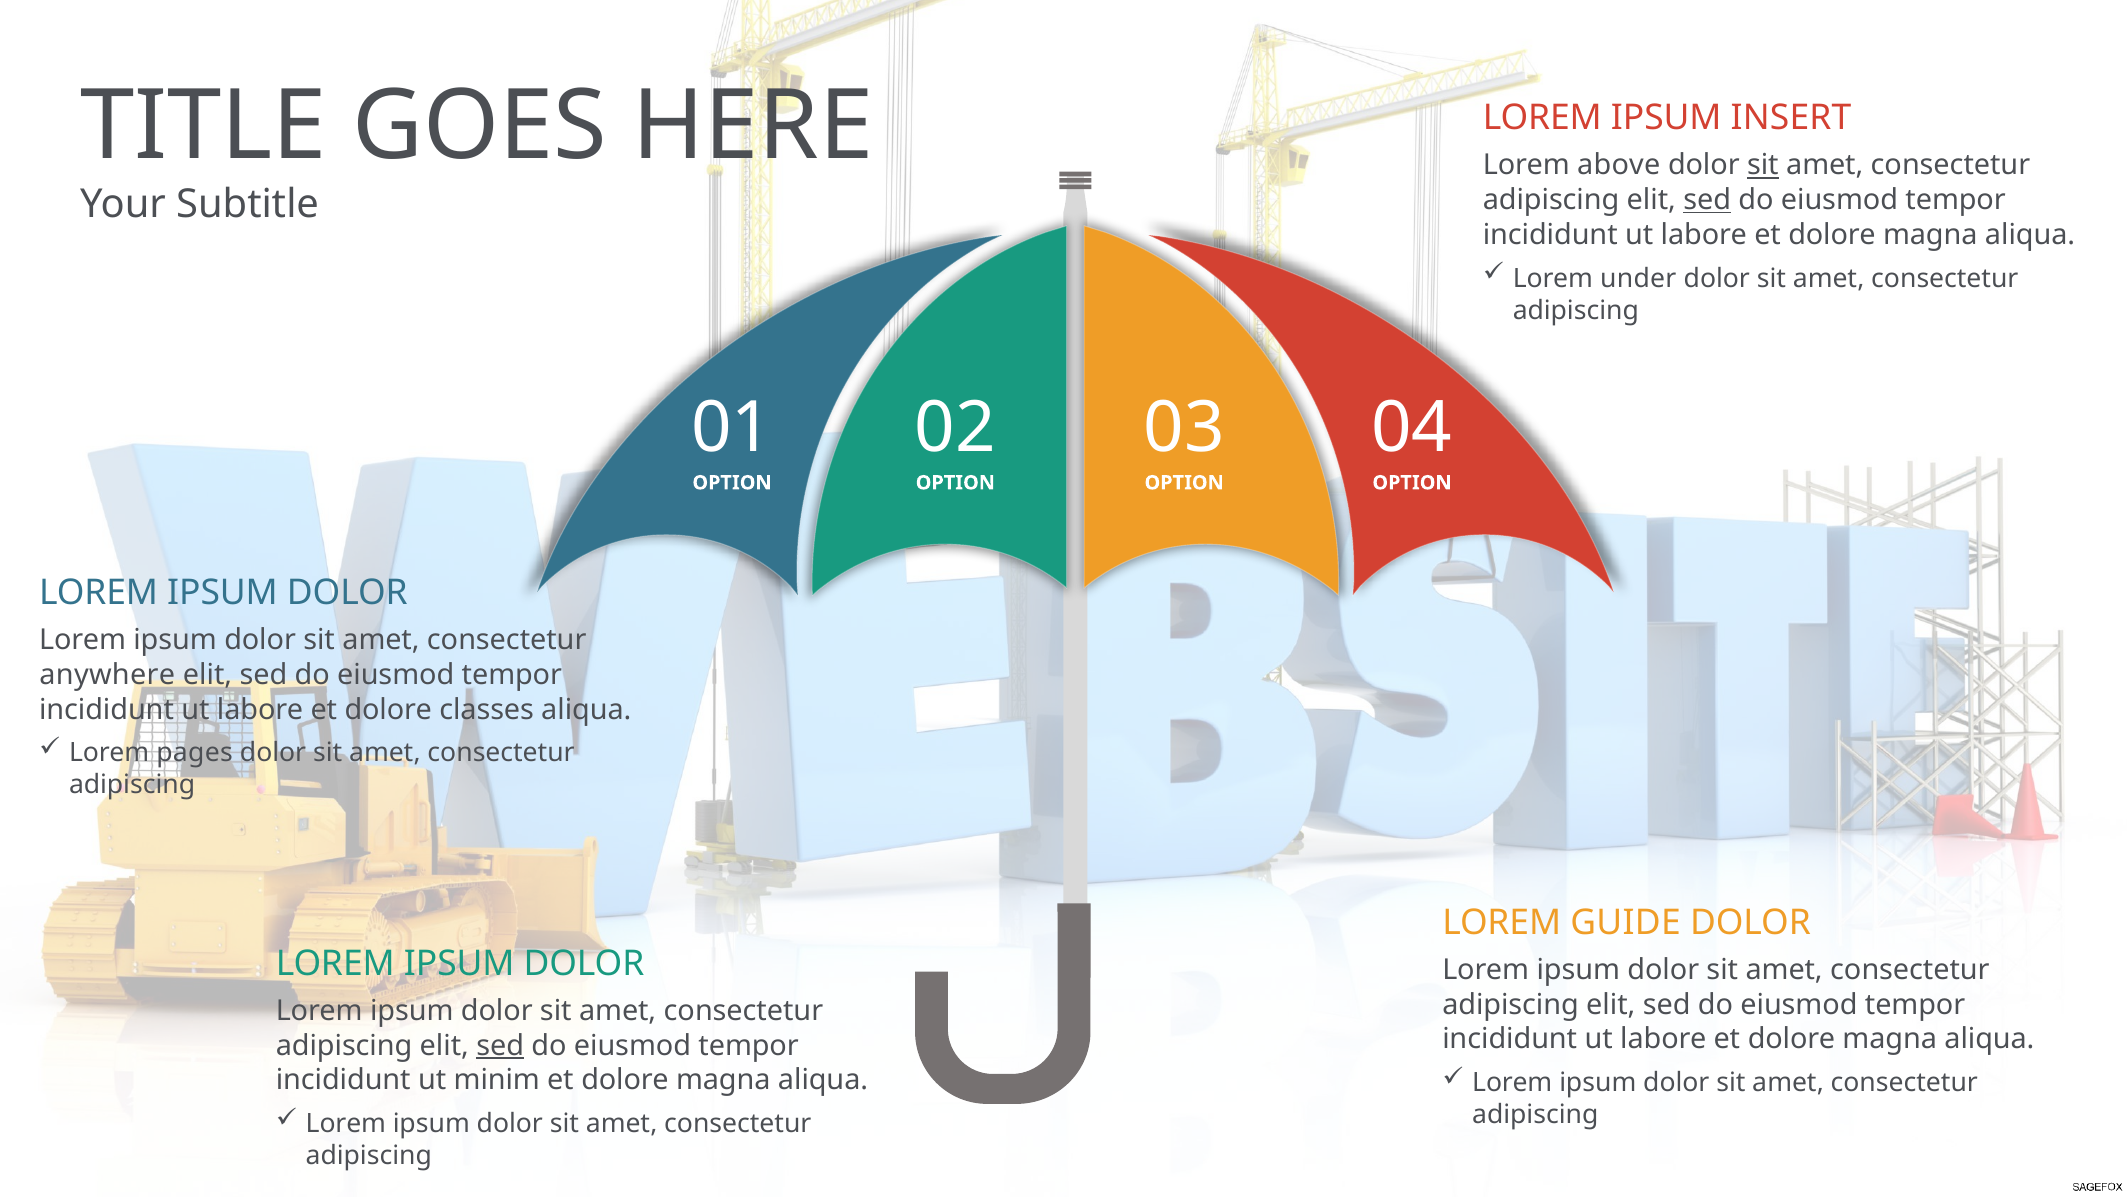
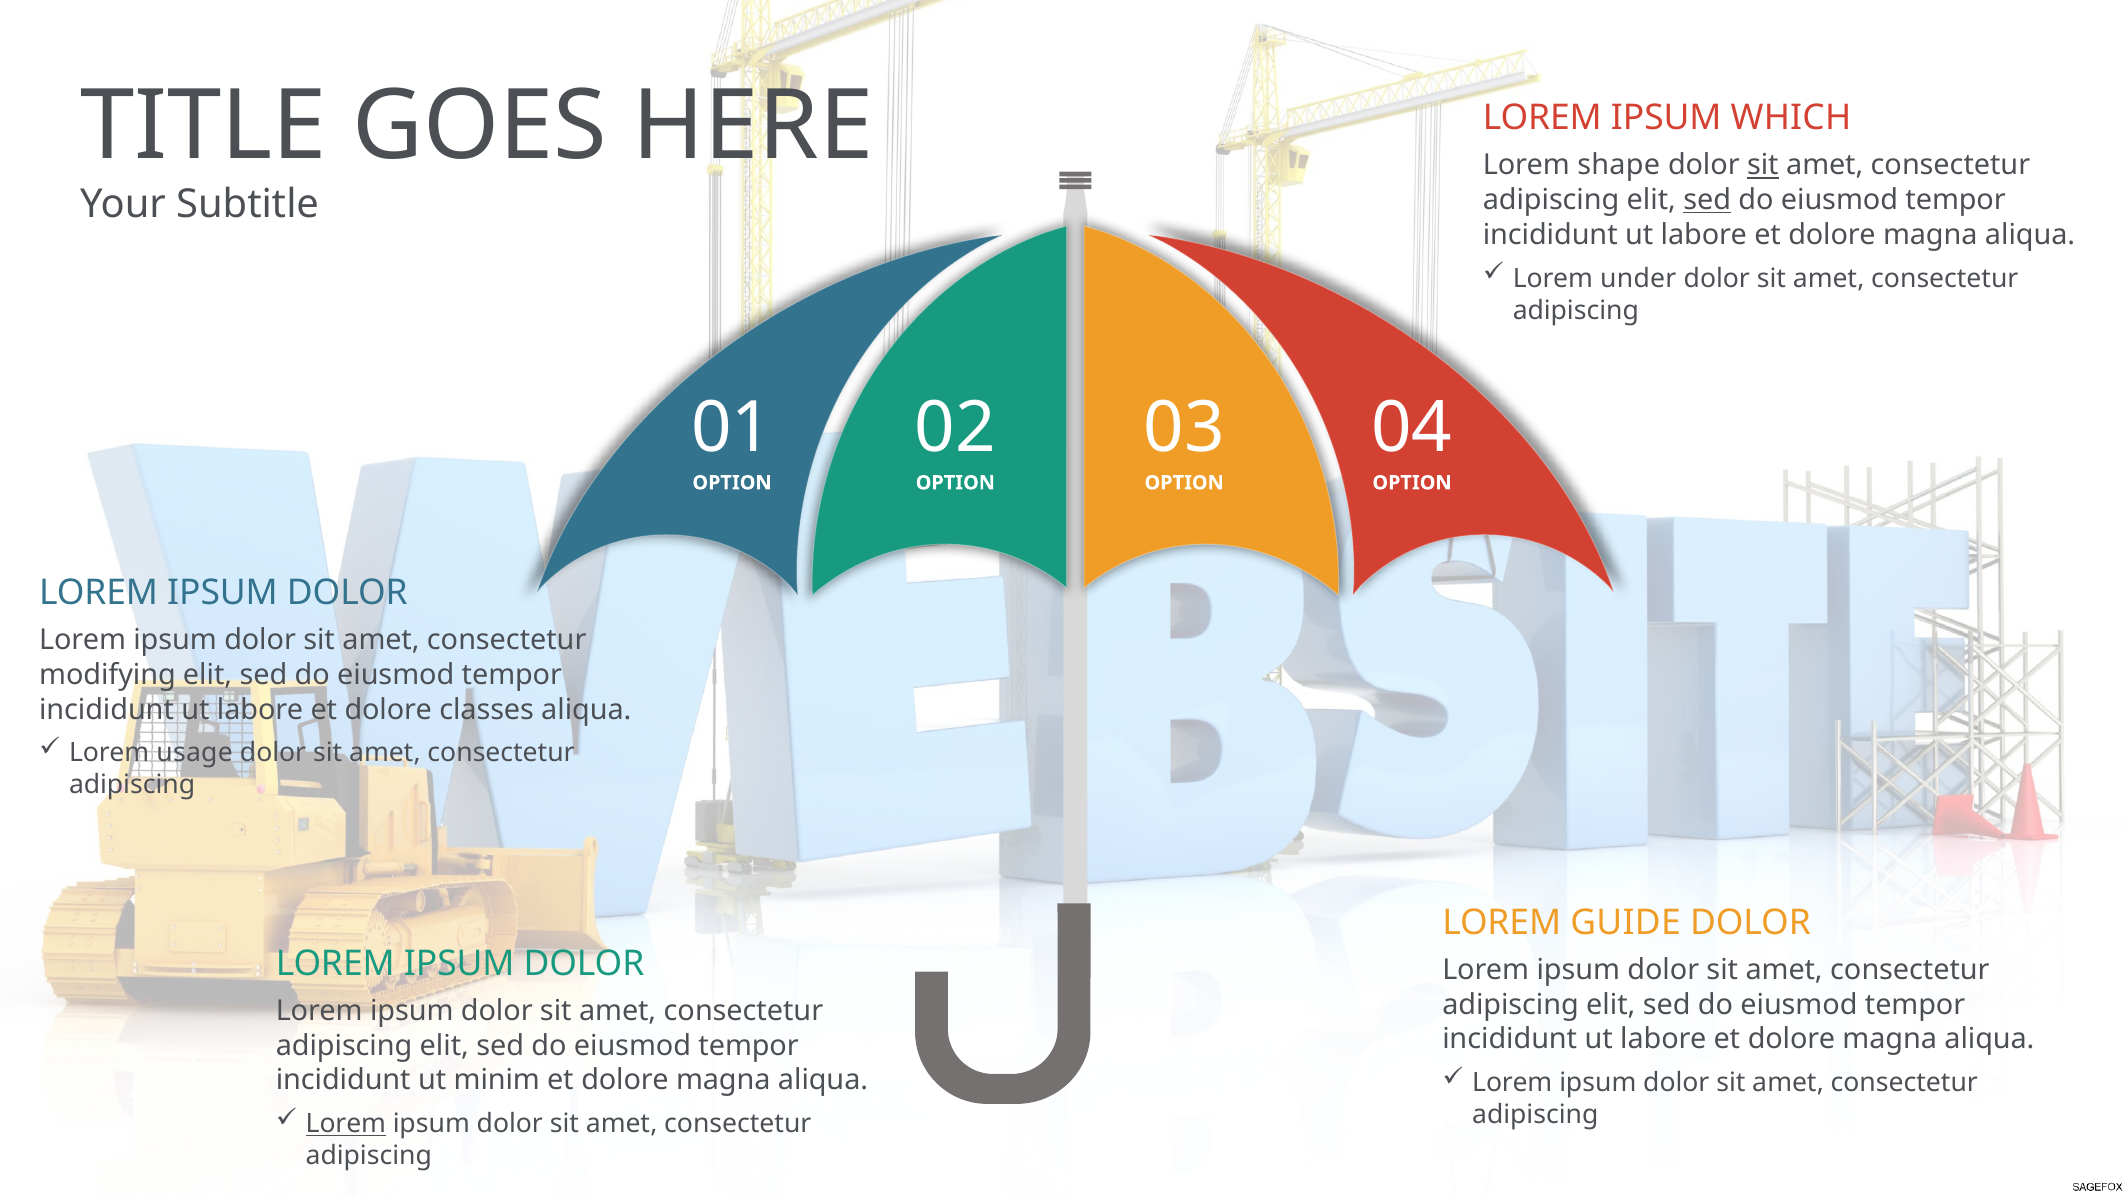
INSERT: INSERT -> WHICH
above: above -> shape
anywhere: anywhere -> modifying
pages: pages -> usage
sed at (500, 1045) underline: present -> none
Lorem at (346, 1123) underline: none -> present
